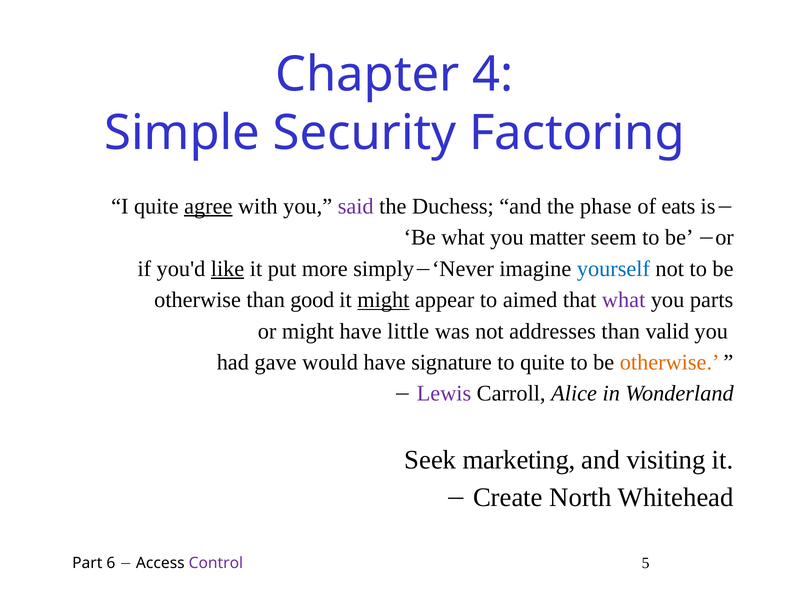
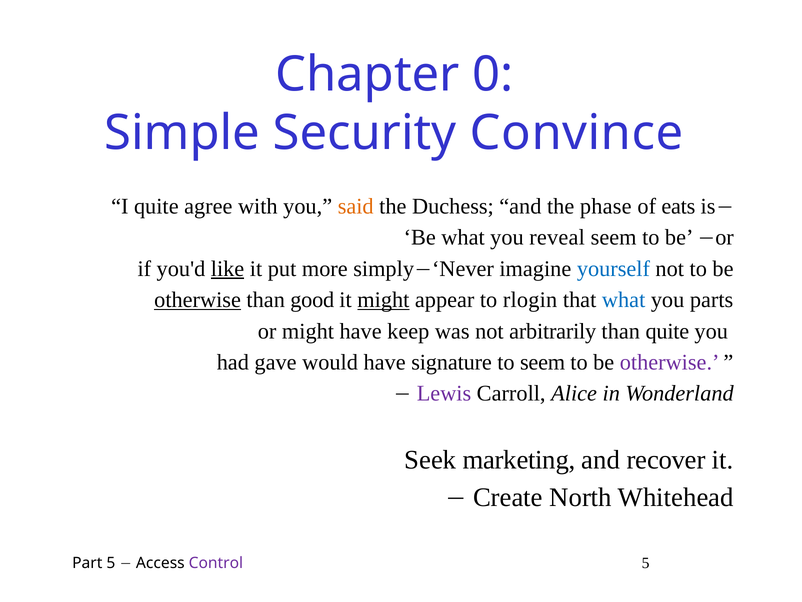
4: 4 -> 0
Factoring: Factoring -> Convince
agree underline: present -> none
said colour: purple -> orange
matter: matter -> reveal
otherwise at (198, 300) underline: none -> present
aimed: aimed -> rlogin
what at (624, 300) colour: purple -> blue
little: little -> keep
addresses: addresses -> arbitrarily
than valid: valid -> quite
to quite: quite -> seem
otherwise at (670, 362) colour: orange -> purple
visiting: visiting -> recover
Part 6: 6 -> 5
